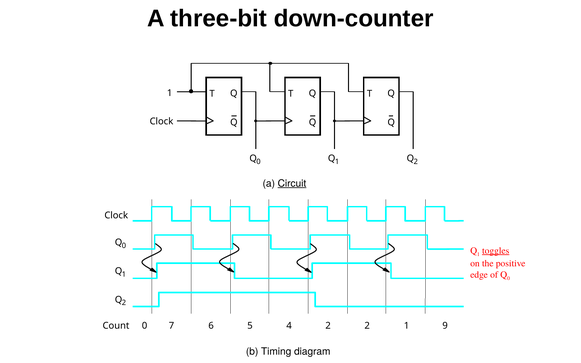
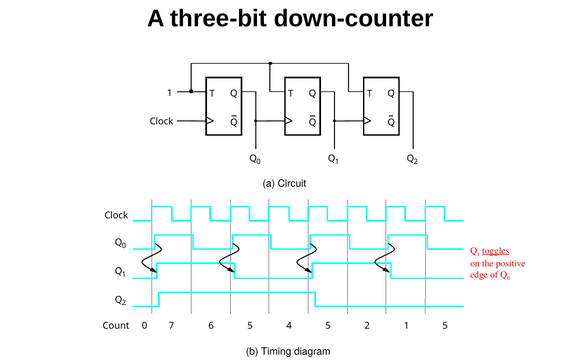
Circuit underline: present -> none
4 2: 2 -> 5
1 9: 9 -> 5
